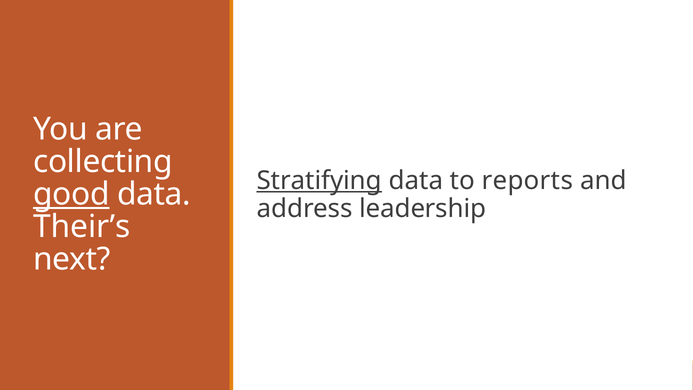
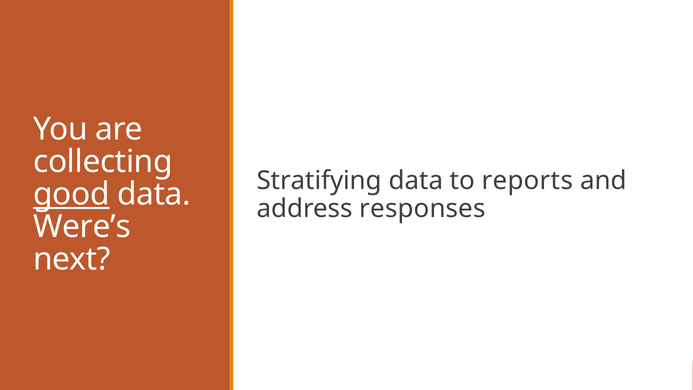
Stratifying underline: present -> none
leadership: leadership -> responses
Their’s: Their’s -> Were’s
